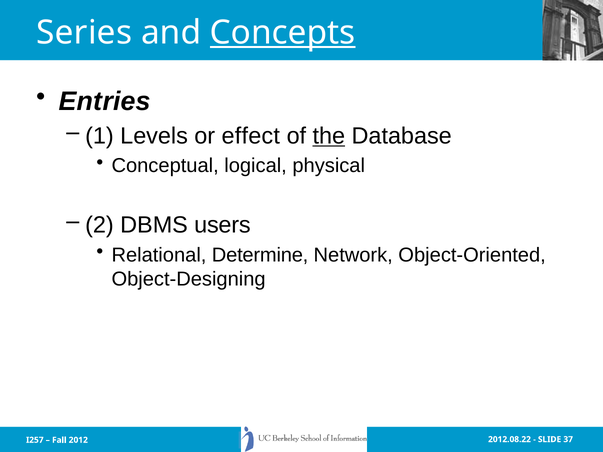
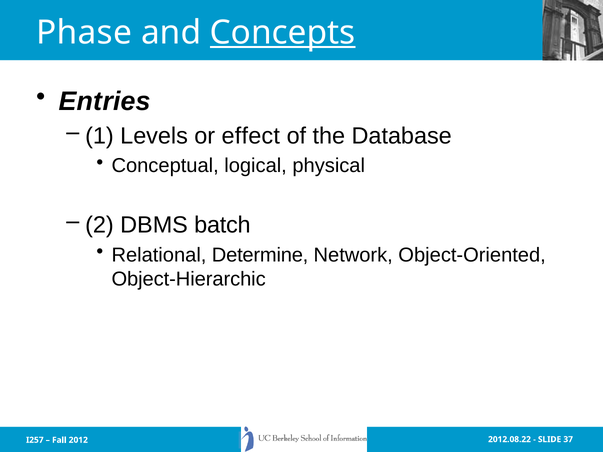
Series: Series -> Phase
the underline: present -> none
users: users -> batch
Object-Designing: Object-Designing -> Object-Hierarchic
